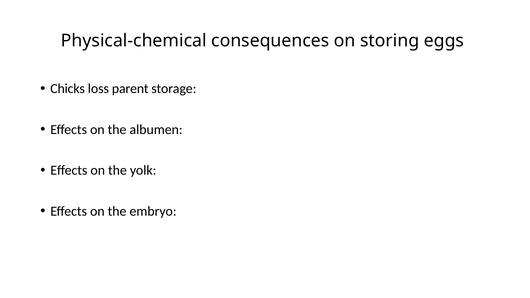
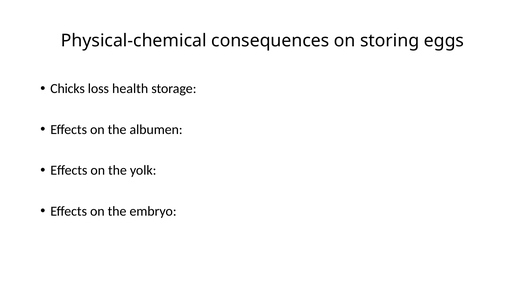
parent: parent -> health
